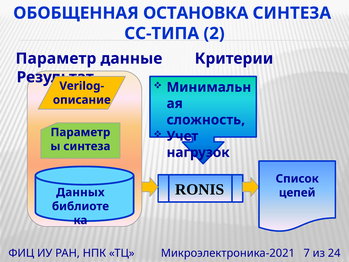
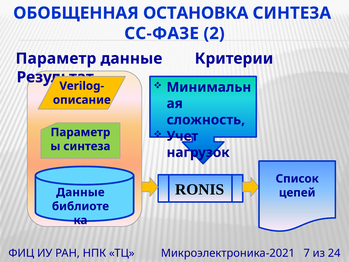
СС-ТИПА: СС-ТИПА -> СС-ФАЗЕ
Данных at (80, 192): Данных -> Данные
